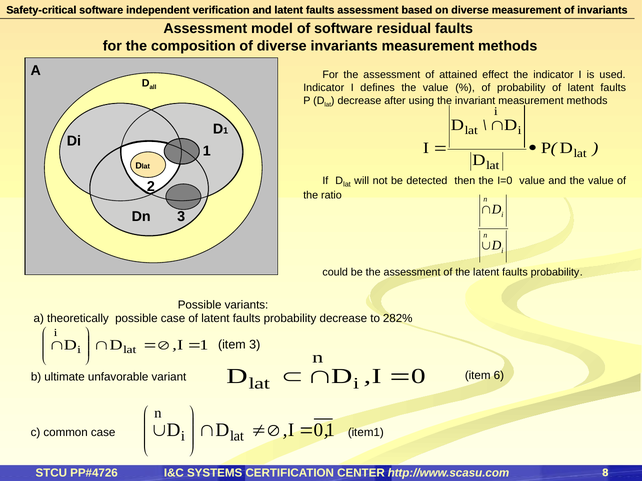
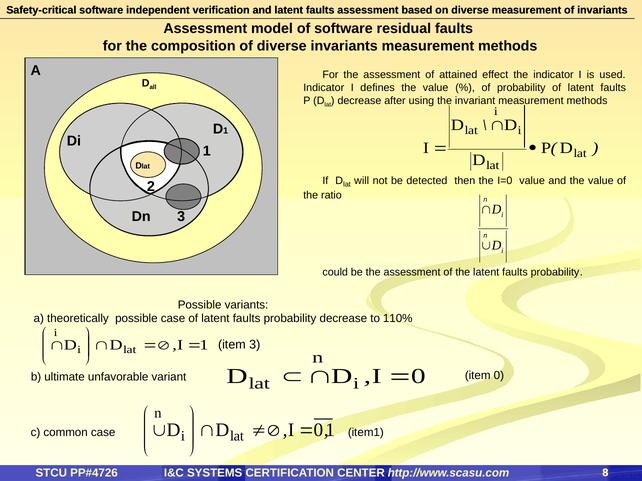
282%: 282% -> 110%
item 6: 6 -> 0
